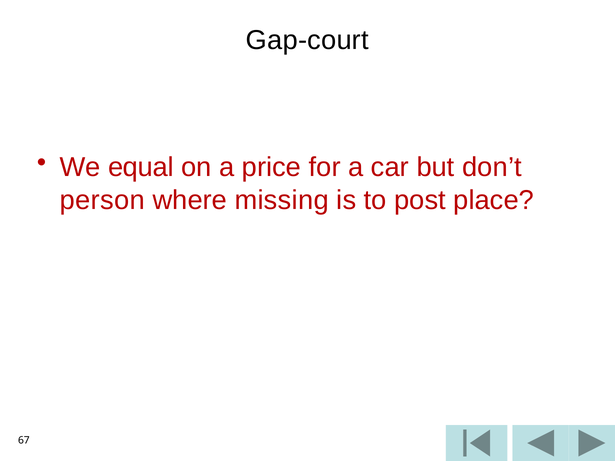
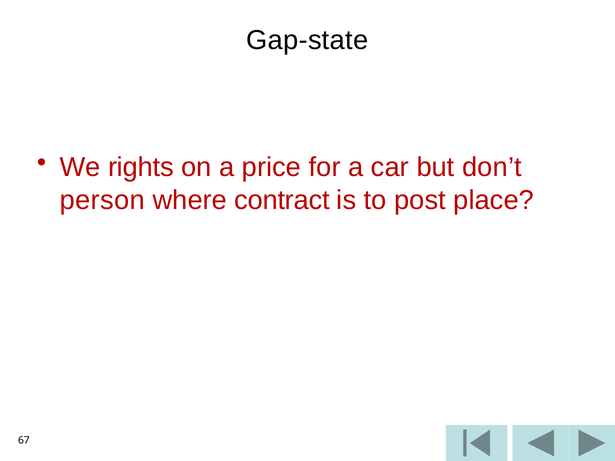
Gap-court: Gap-court -> Gap-state
equal: equal -> rights
missing: missing -> contract
